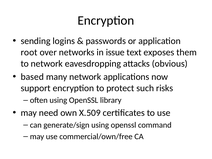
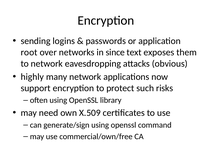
issue: issue -> since
based: based -> highly
